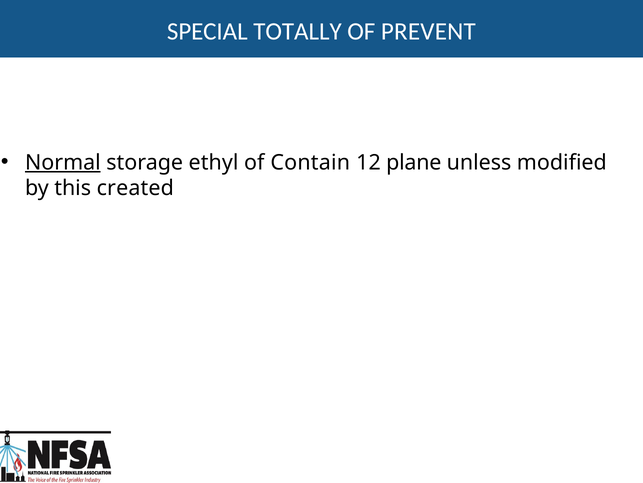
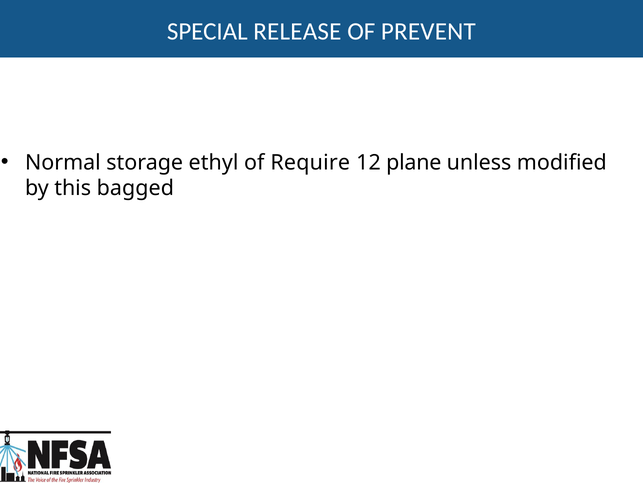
TOTALLY: TOTALLY -> RELEASE
Normal underline: present -> none
Contain: Contain -> Require
created: created -> bagged
